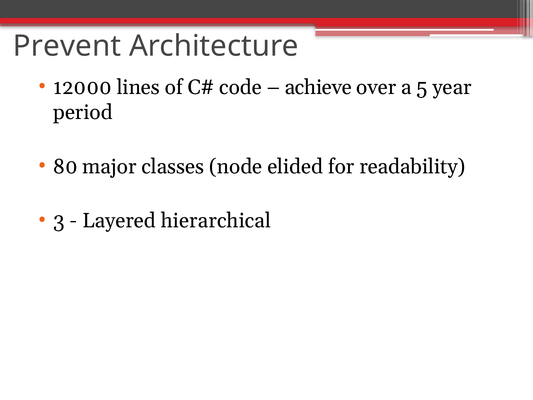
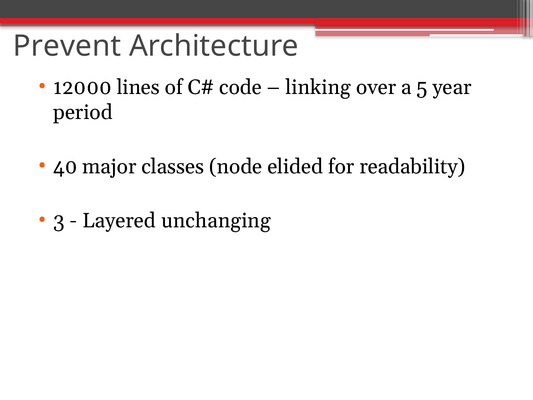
achieve: achieve -> linking
80: 80 -> 40
hierarchical: hierarchical -> unchanging
